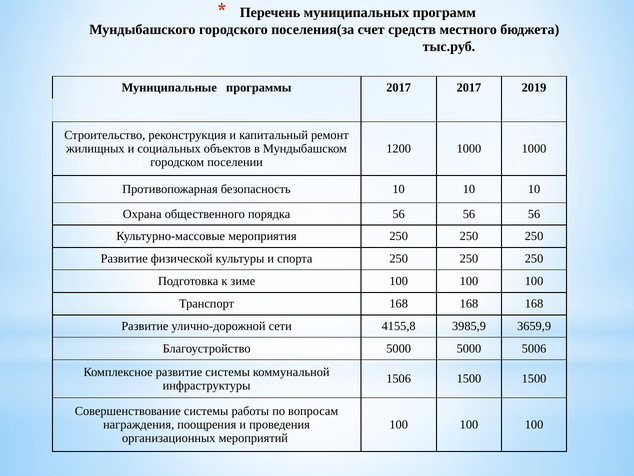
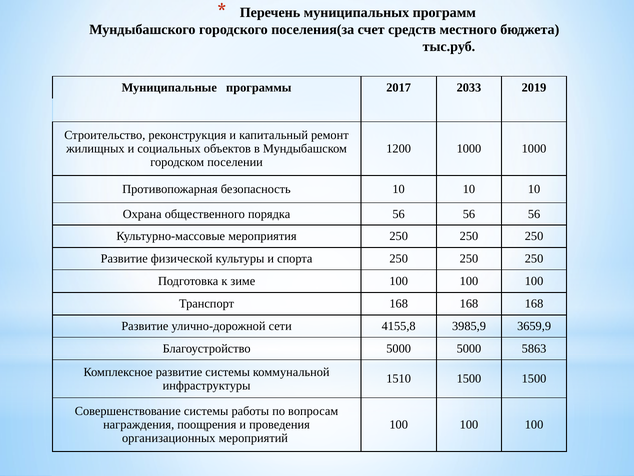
2017 2017: 2017 -> 2033
5006: 5006 -> 5863
1506: 1506 -> 1510
